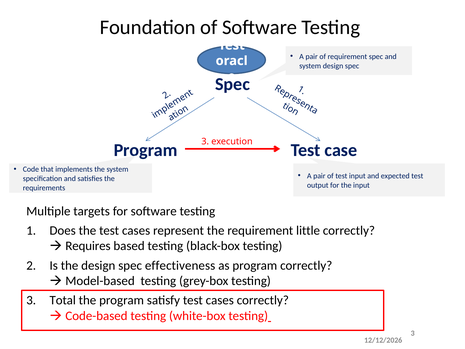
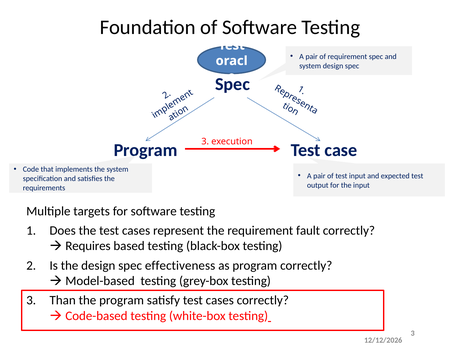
little: little -> fault
Total: Total -> Than
